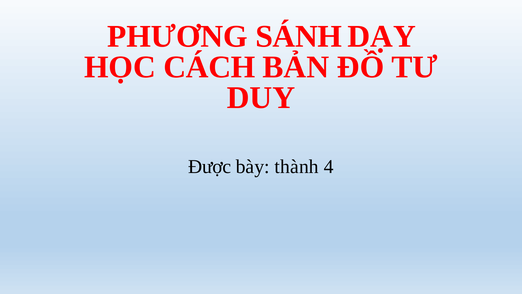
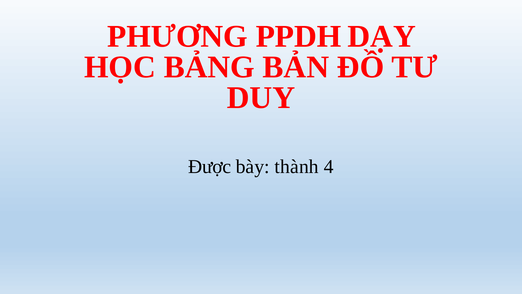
SÁNH: SÁNH -> PPDH
CÁCH: CÁCH -> BẢNG
